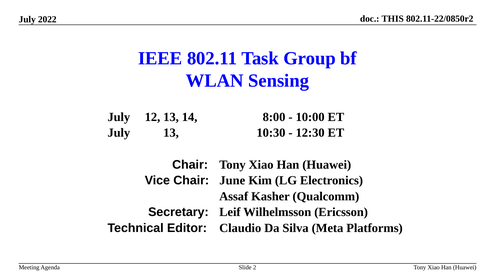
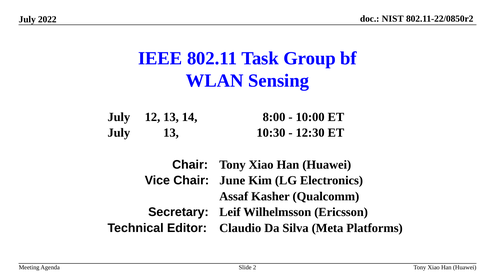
THIS: THIS -> NIST
